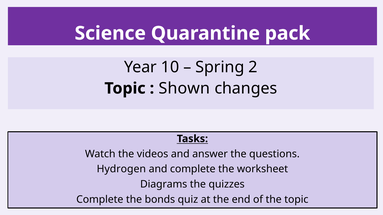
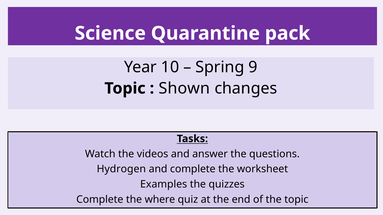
2: 2 -> 9
Diagrams: Diagrams -> Examples
bonds: bonds -> where
